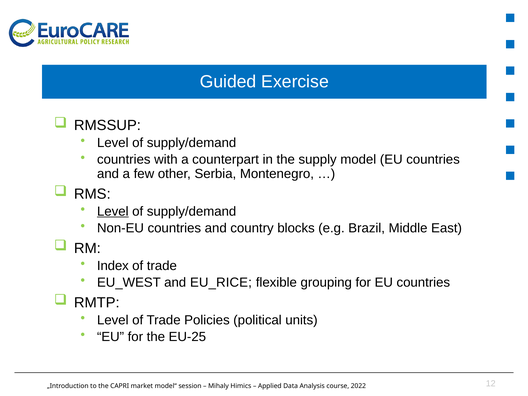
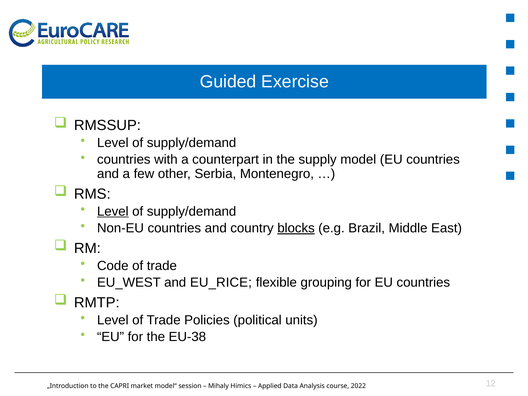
blocks underline: none -> present
Index: Index -> Code
EU-25: EU-25 -> EU-38
